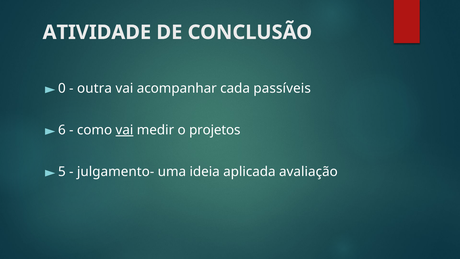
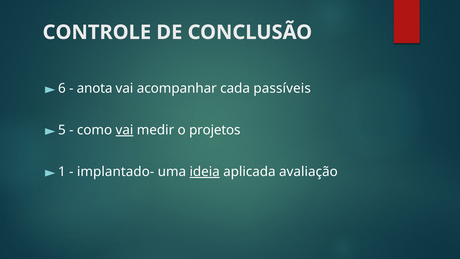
ATIVIDADE: ATIVIDADE -> CONTROLE
0: 0 -> 6
outra: outra -> anota
6: 6 -> 5
5: 5 -> 1
julgamento-: julgamento- -> implantado-
ideia underline: none -> present
